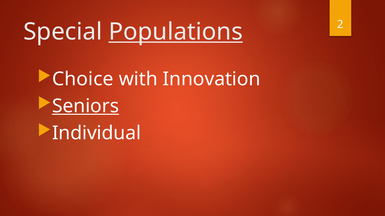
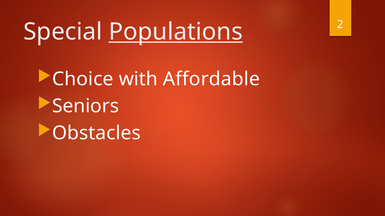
Innovation: Innovation -> Affordable
Seniors underline: present -> none
Individual: Individual -> Obstacles
